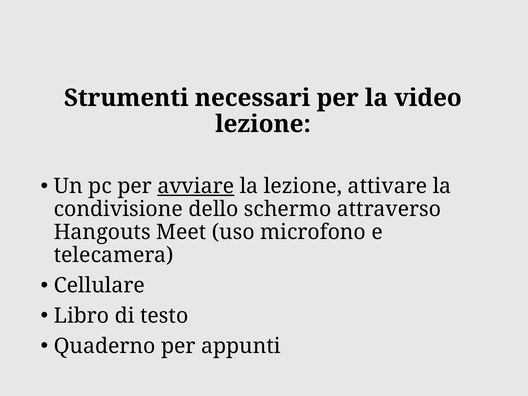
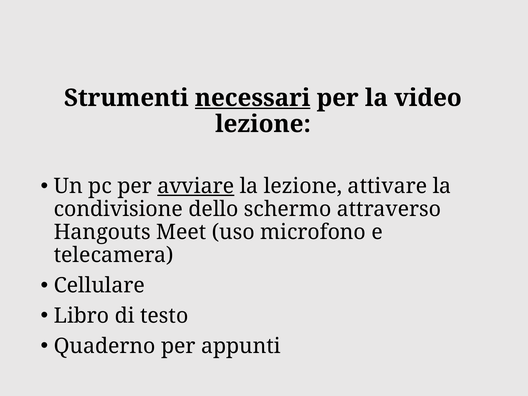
necessari underline: none -> present
